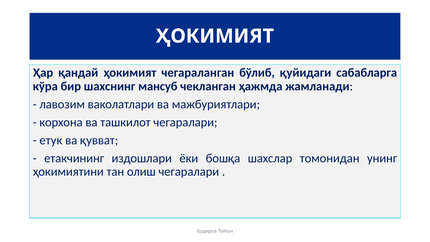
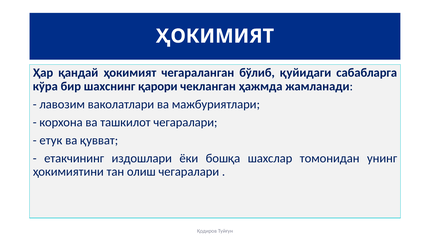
мансуб: мансуб -> қарори
